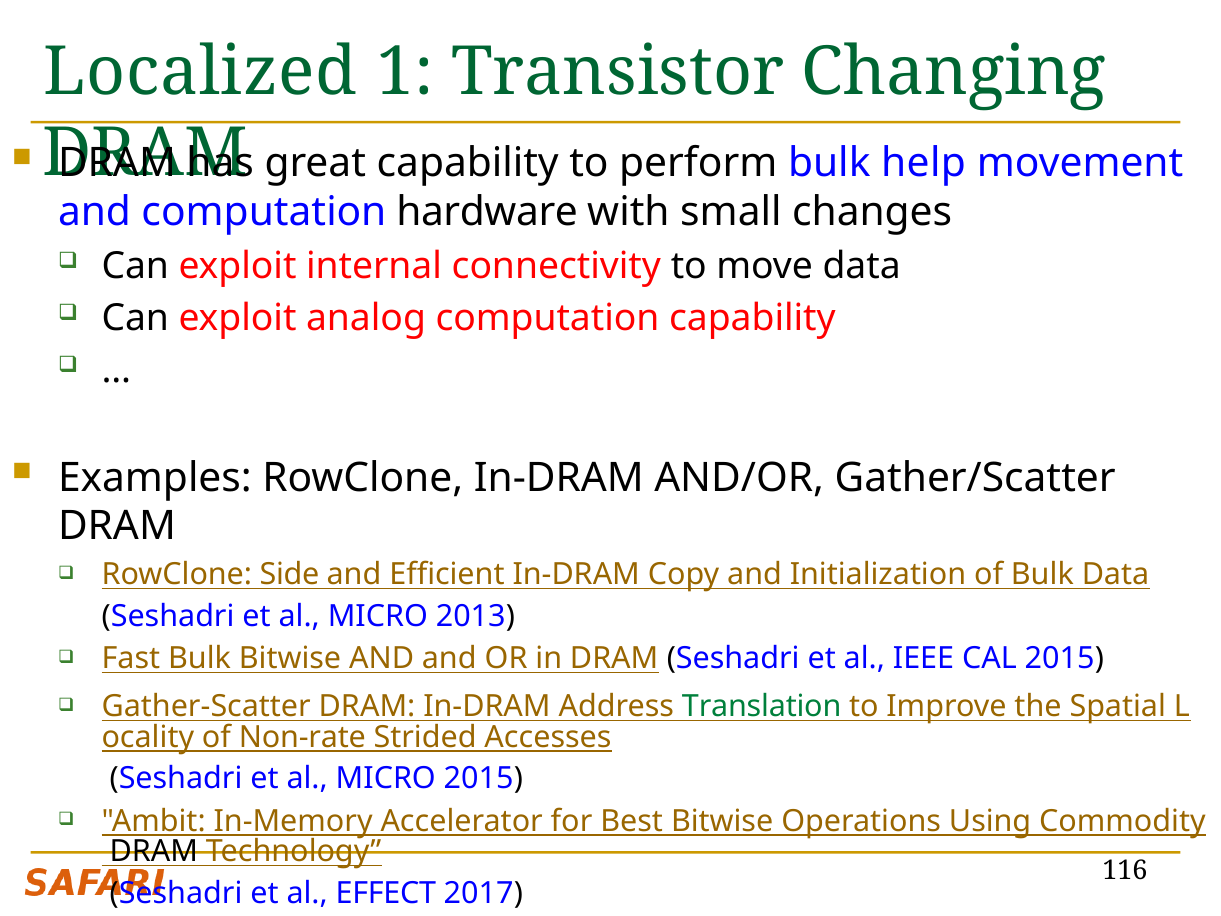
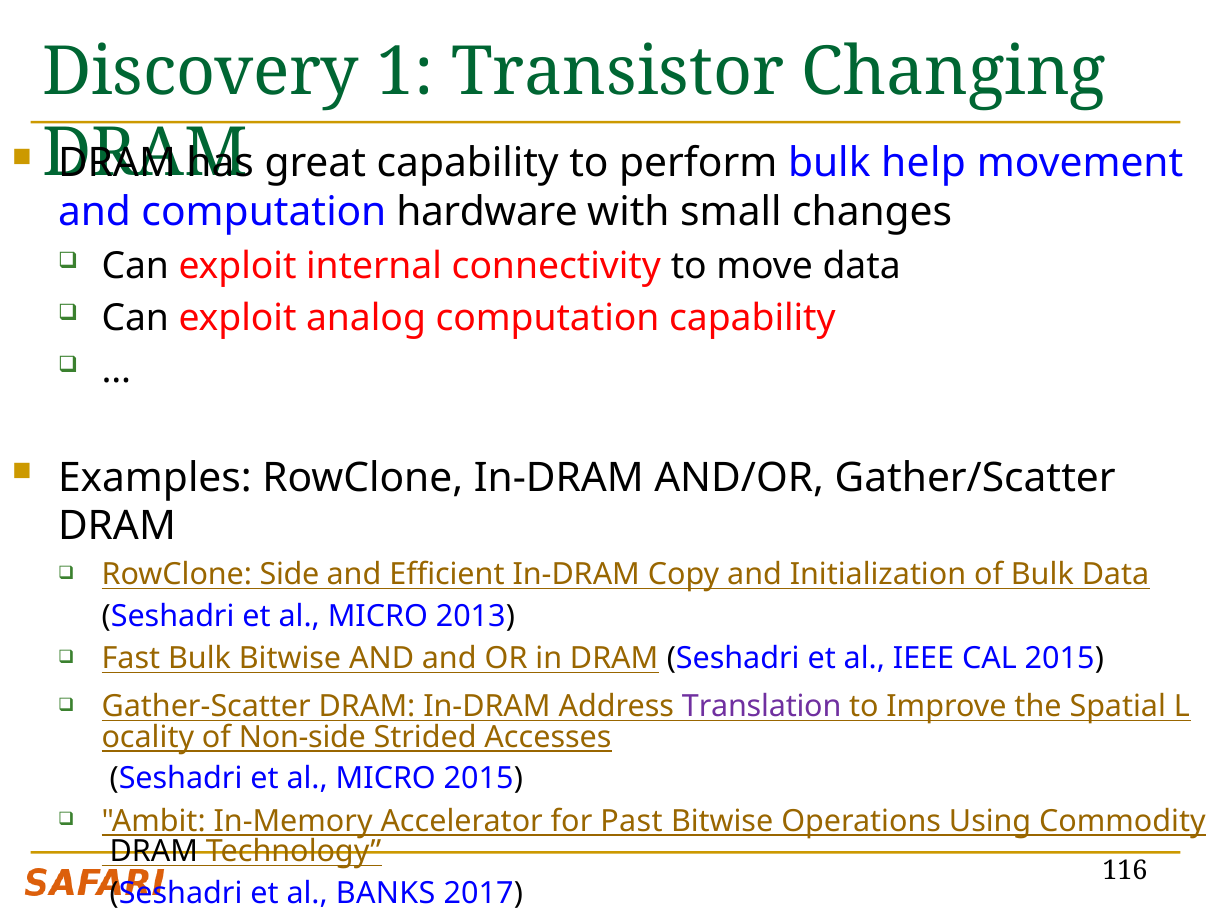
Localized: Localized -> Discovery
Translation colour: green -> purple
Non-rate: Non-rate -> Non-side
Best: Best -> Past
EFFECT: EFFECT -> BANKS
